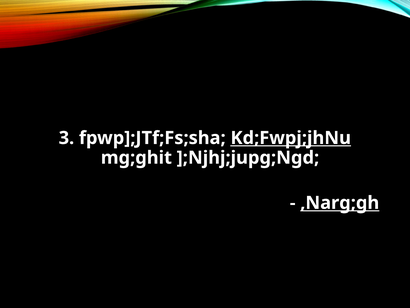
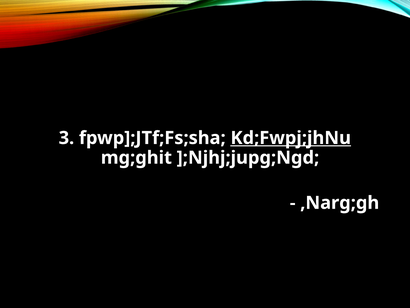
,Narg;gh underline: present -> none
